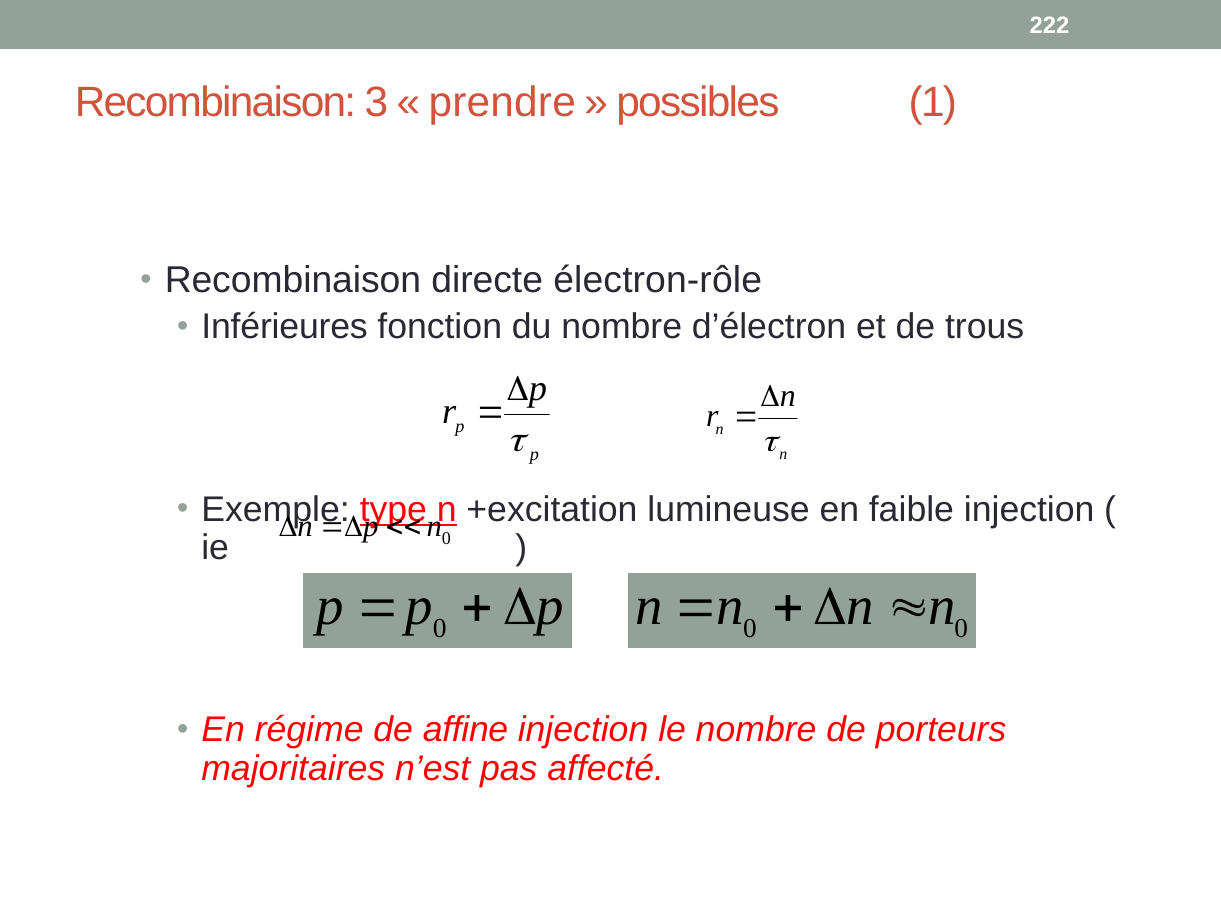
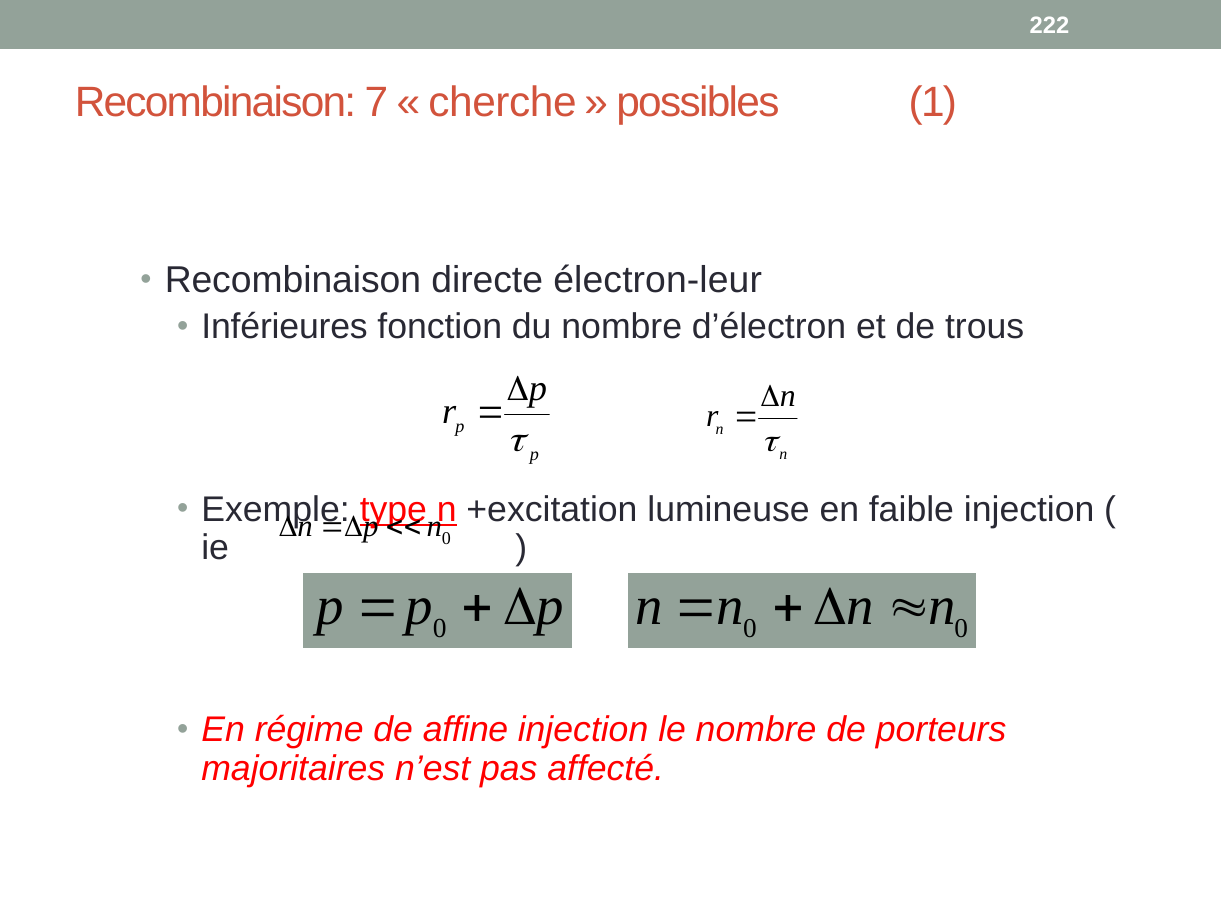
3: 3 -> 7
prendre: prendre -> cherche
électron-rôle: électron-rôle -> électron-leur
